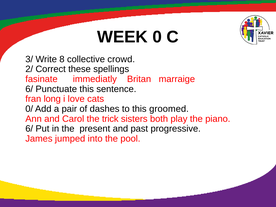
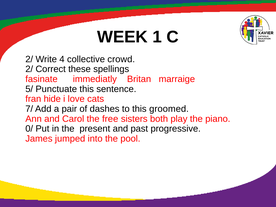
0: 0 -> 1
3/ at (29, 59): 3/ -> 2/
8: 8 -> 4
6/ at (29, 89): 6/ -> 5/
long: long -> hide
0/: 0/ -> 7/
trick: trick -> free
6/ at (29, 129): 6/ -> 0/
